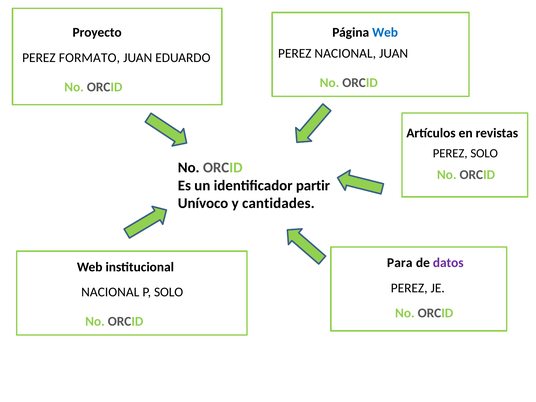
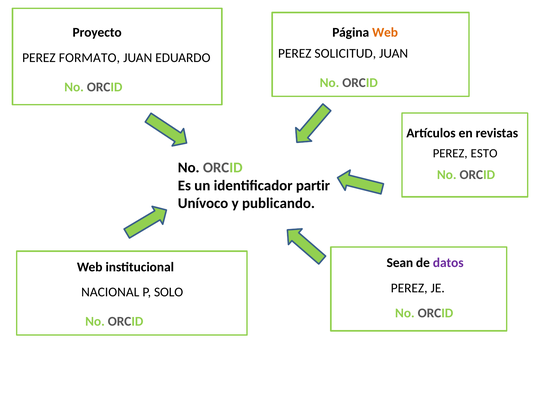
Web at (385, 33) colour: blue -> orange
PEREZ NACIONAL: NACIONAL -> SOLICITUD
PEREZ SOLO: SOLO -> ESTO
cantidades: cantidades -> publicando
Para: Para -> Sean
